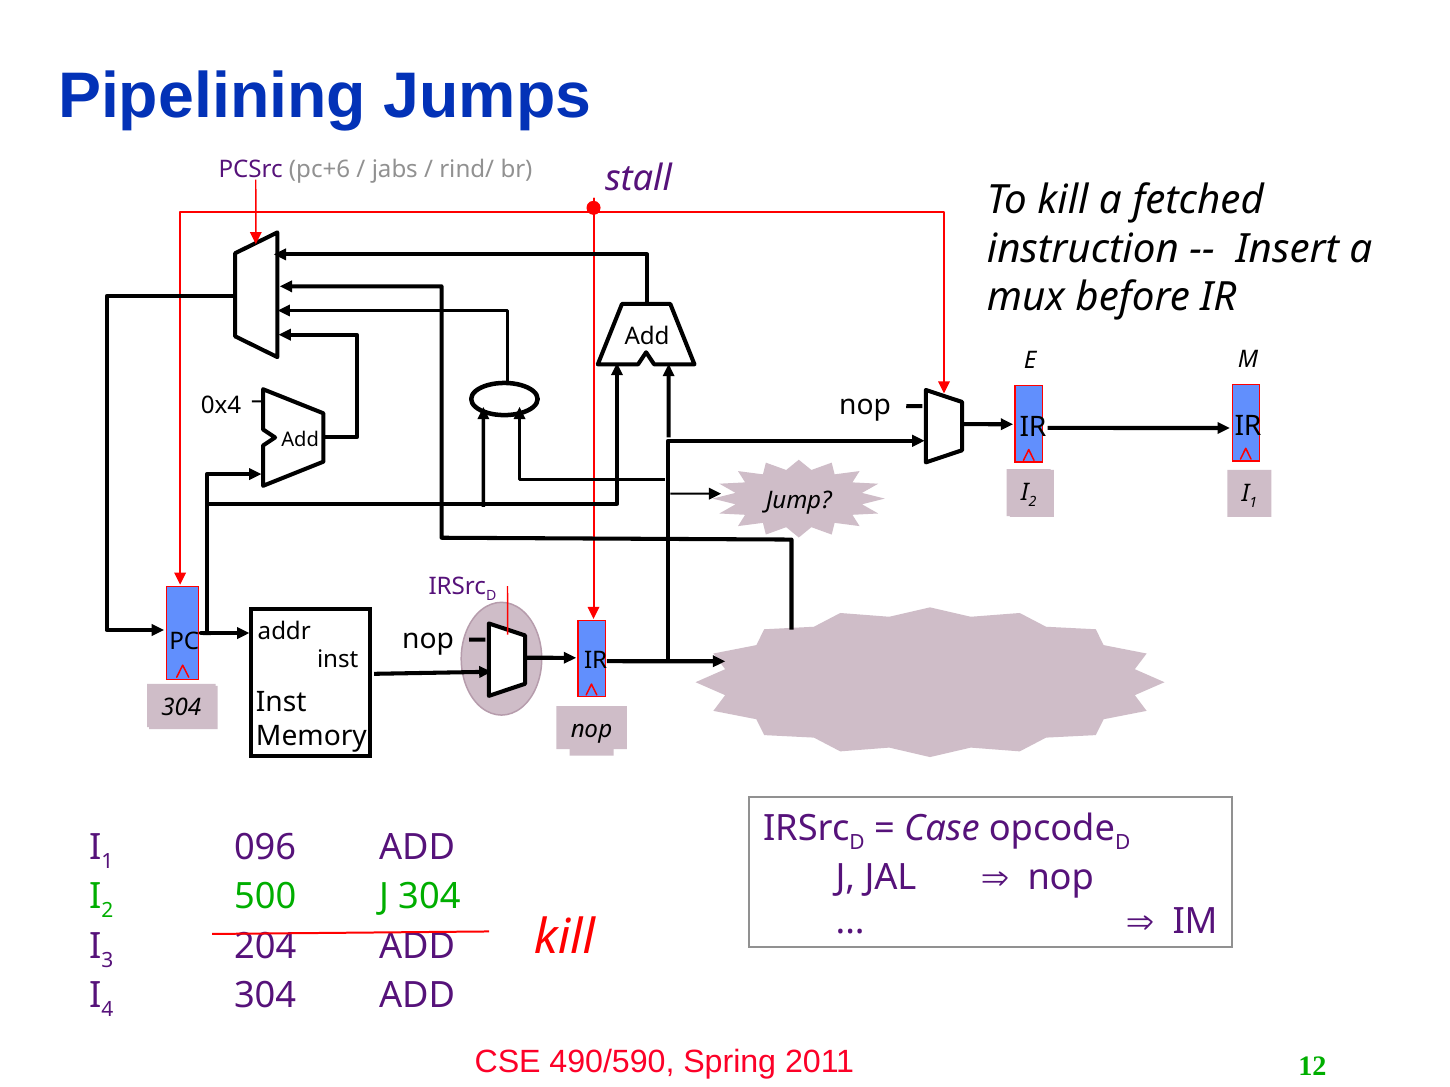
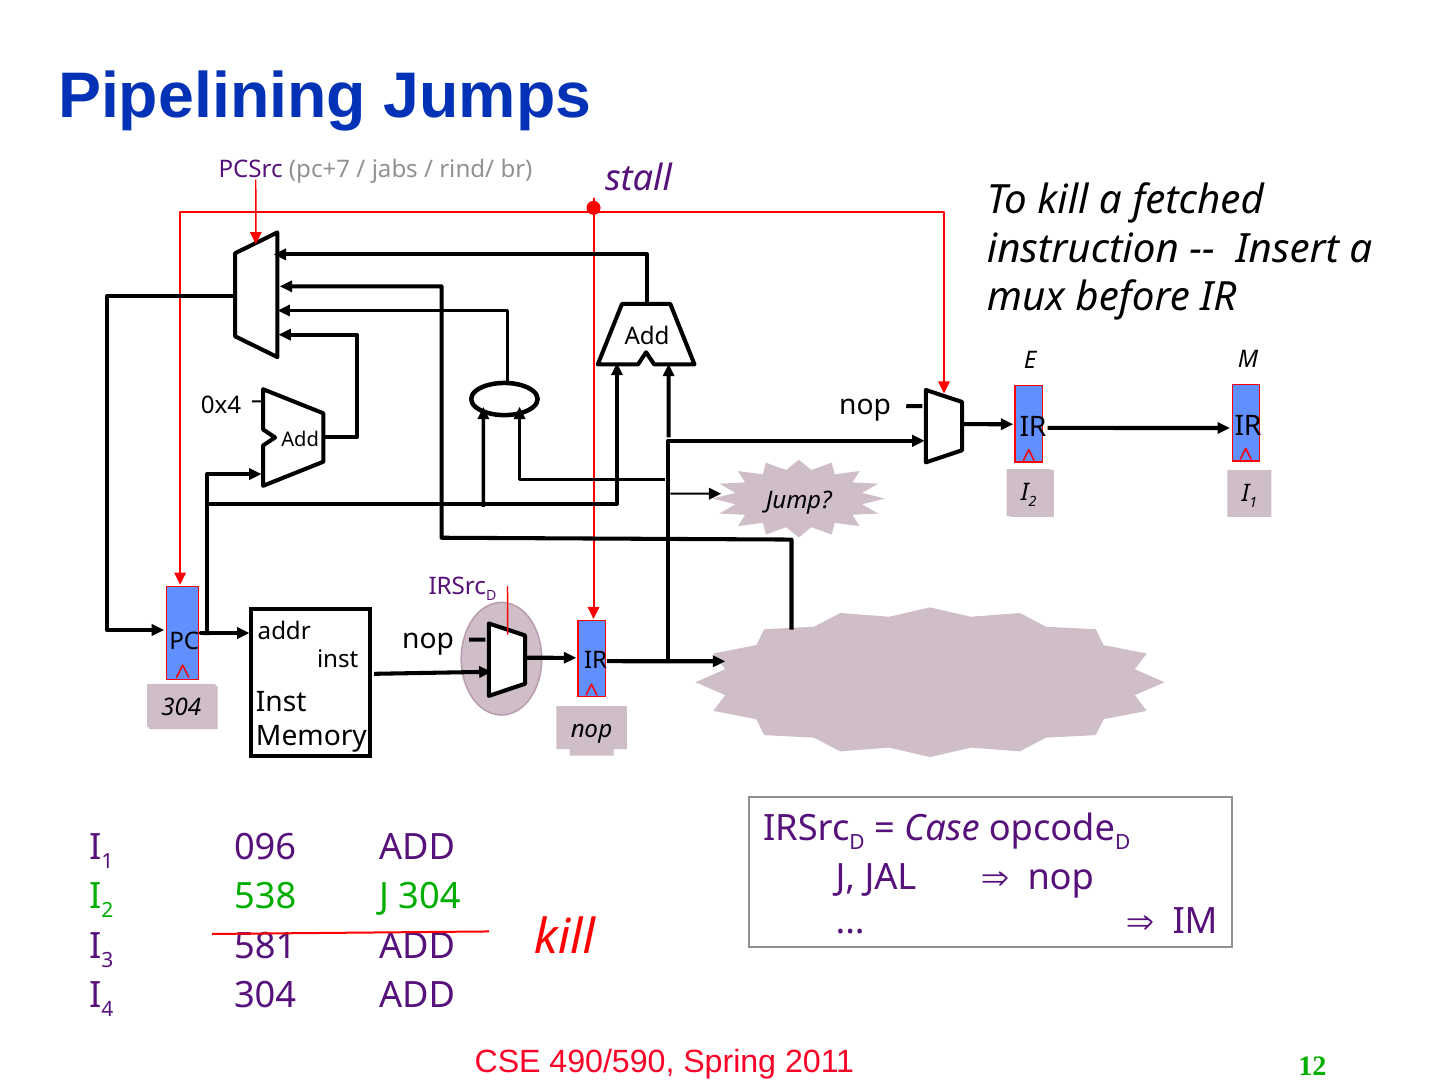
pc+6: pc+6 -> pc+7
500: 500 -> 538
204: 204 -> 581
